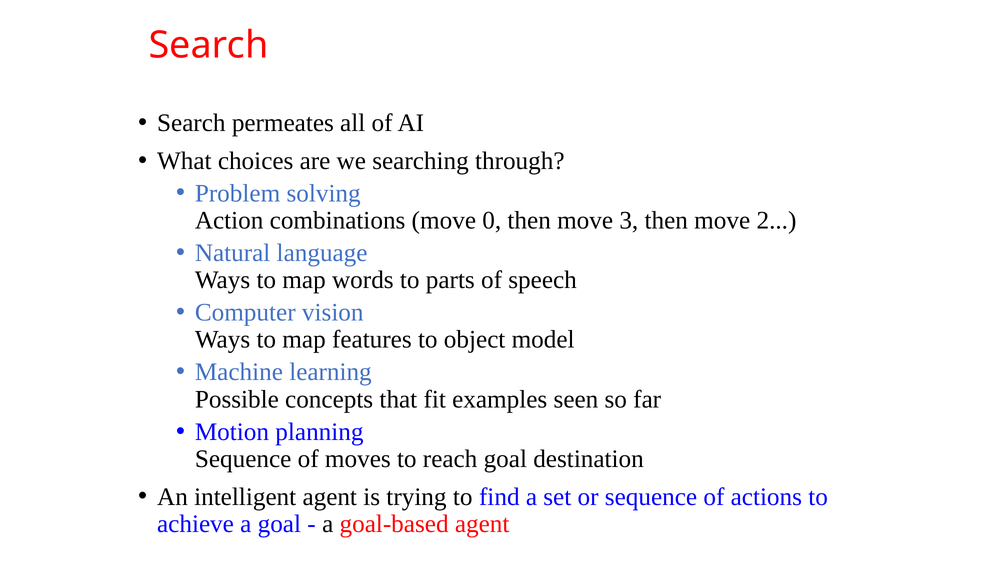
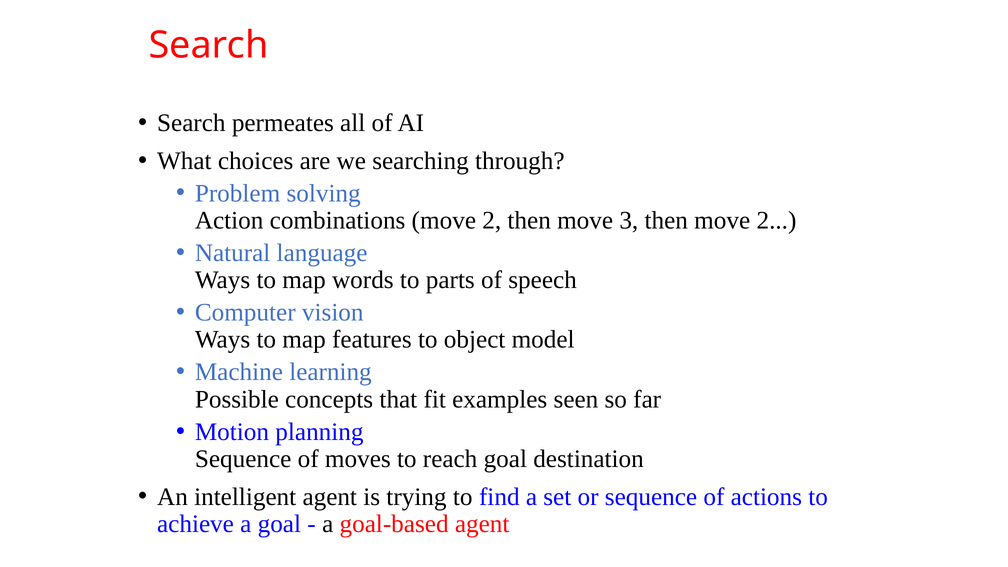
combinations move 0: 0 -> 2
